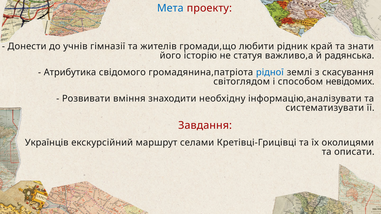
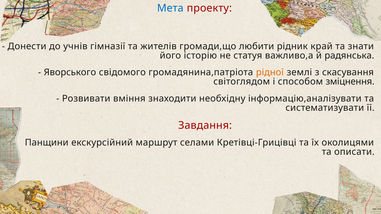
Атрибутика: Атрибутика -> Яворського
рідної colour: blue -> orange
невідомих: невідомих -> зміцнення
Українців: Українців -> Панщини
